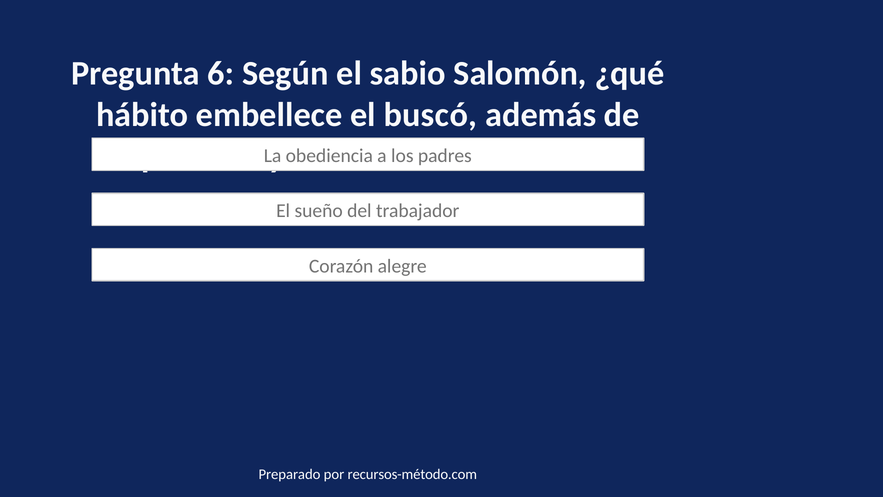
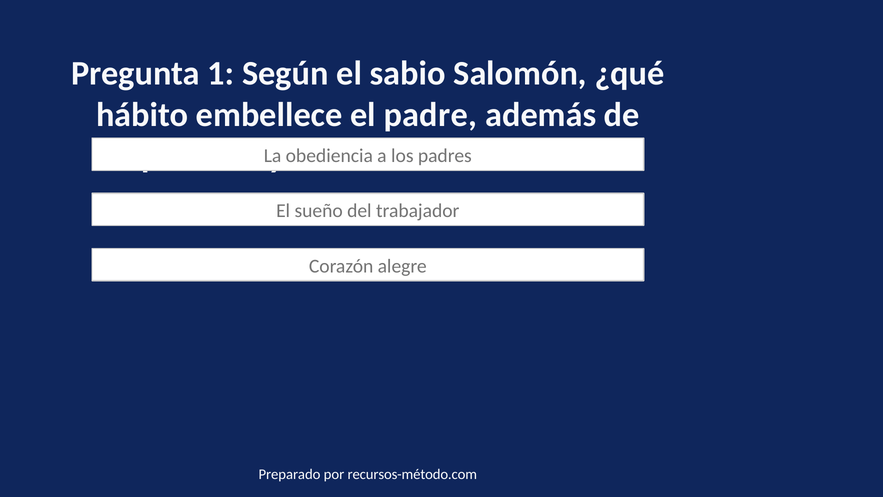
6: 6 -> 1
buscó: buscó -> padre
